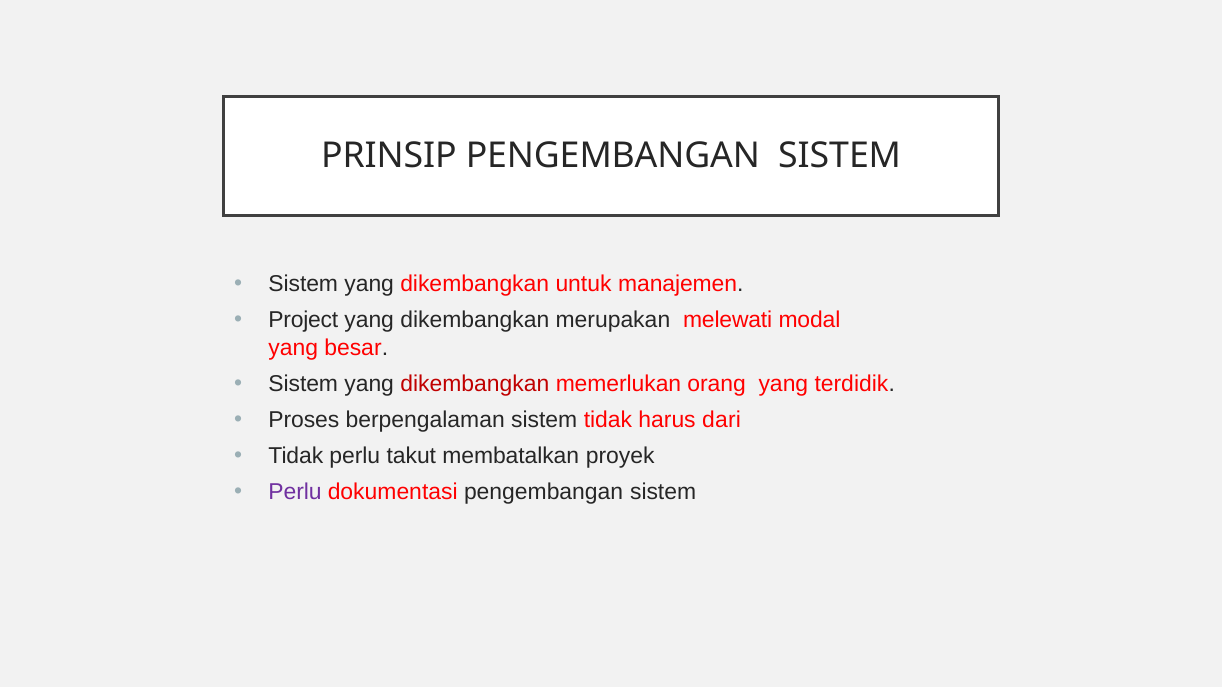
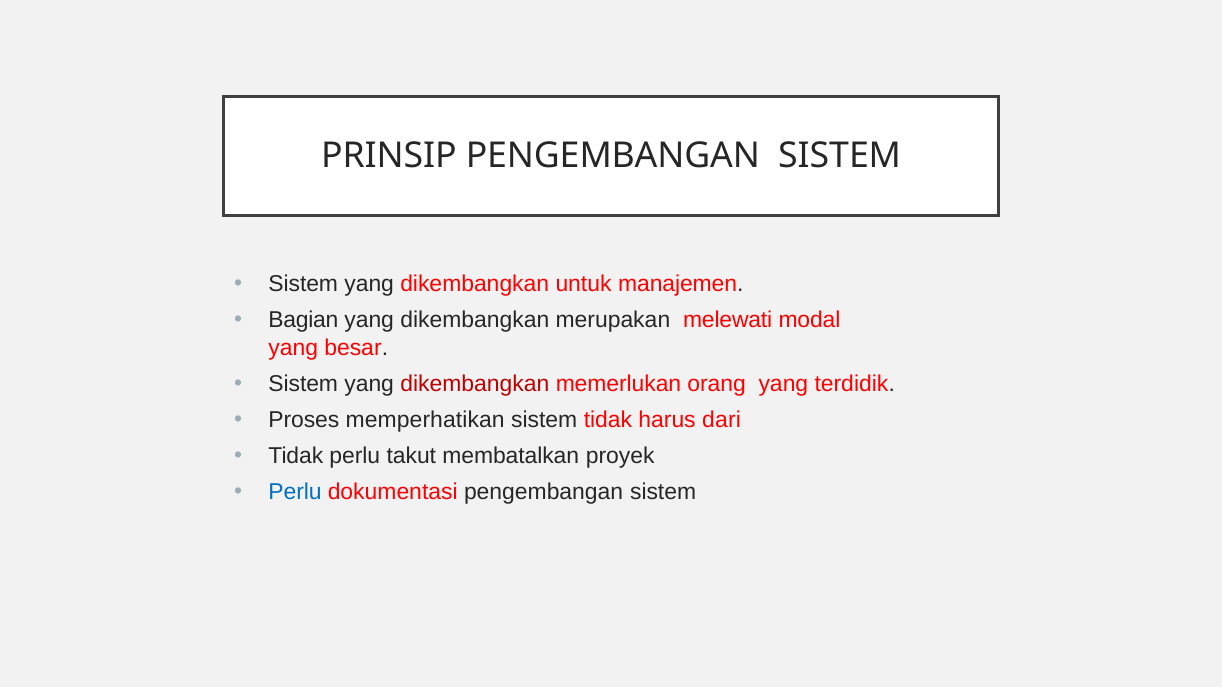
Project: Project -> Bagian
berpengalaman: berpengalaman -> memperhatikan
Perlu at (295, 492) colour: purple -> blue
